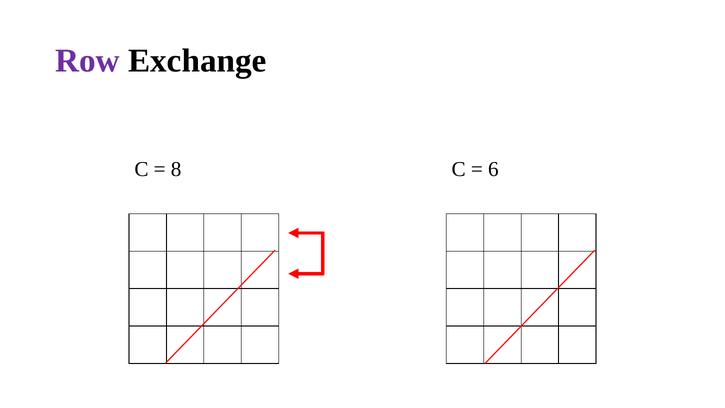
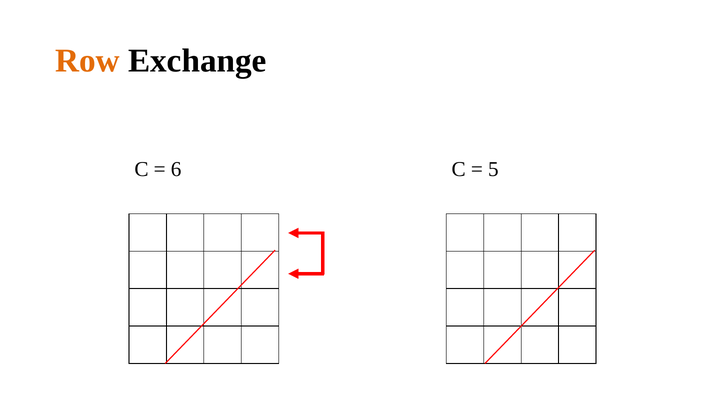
Row colour: purple -> orange
8: 8 -> 6
6: 6 -> 5
